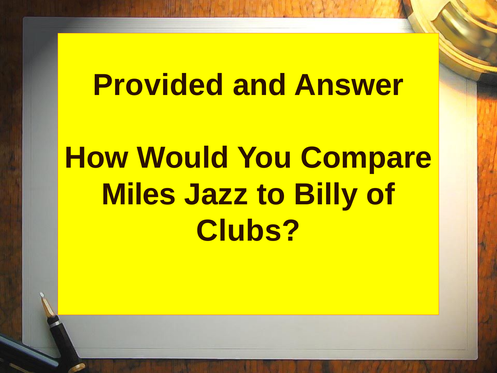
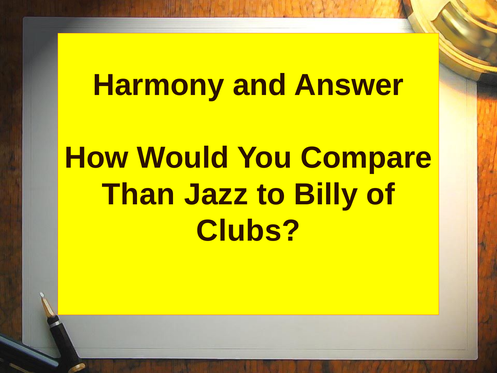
Provided: Provided -> Harmony
Miles: Miles -> Than
